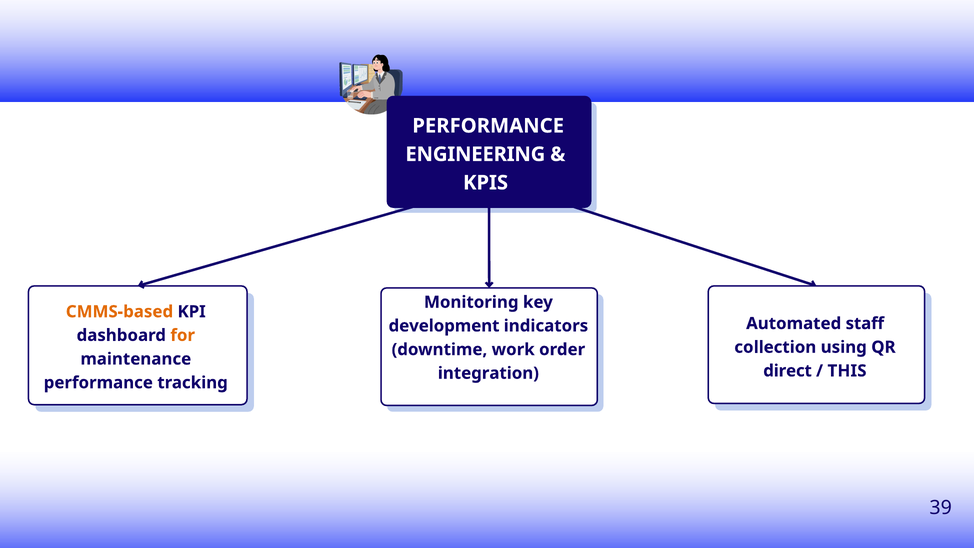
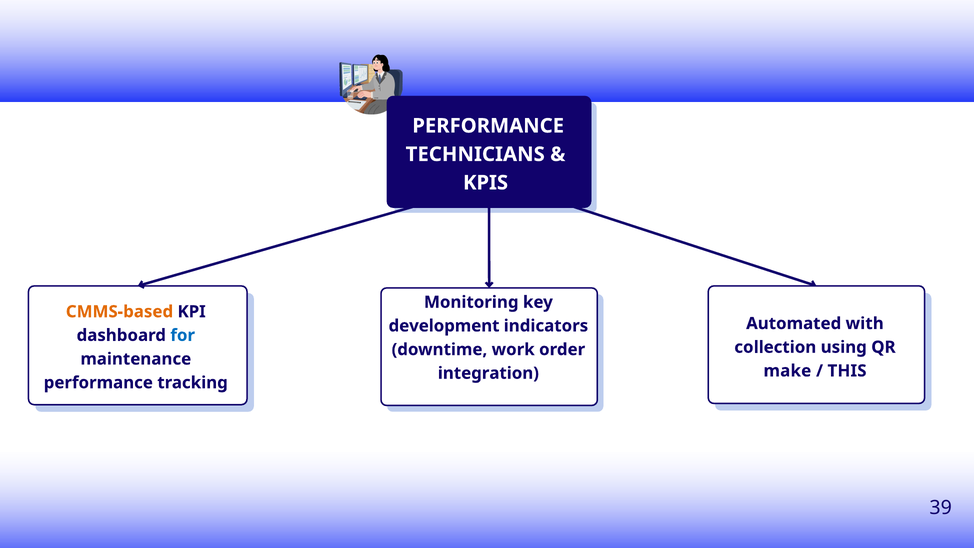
ENGINEERING: ENGINEERING -> TECHNICIANS
staff: staff -> with
for colour: orange -> blue
direct: direct -> make
